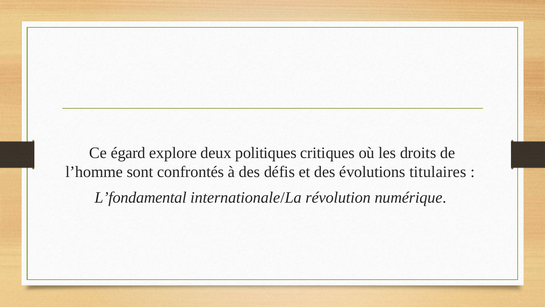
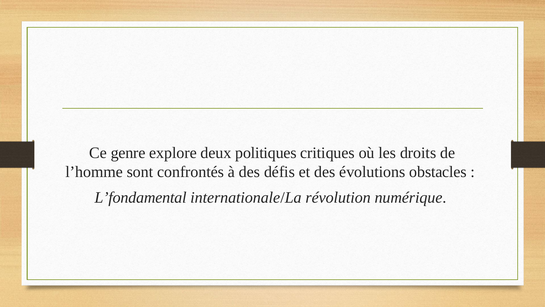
égard: égard -> genre
titulaires: titulaires -> obstacles
